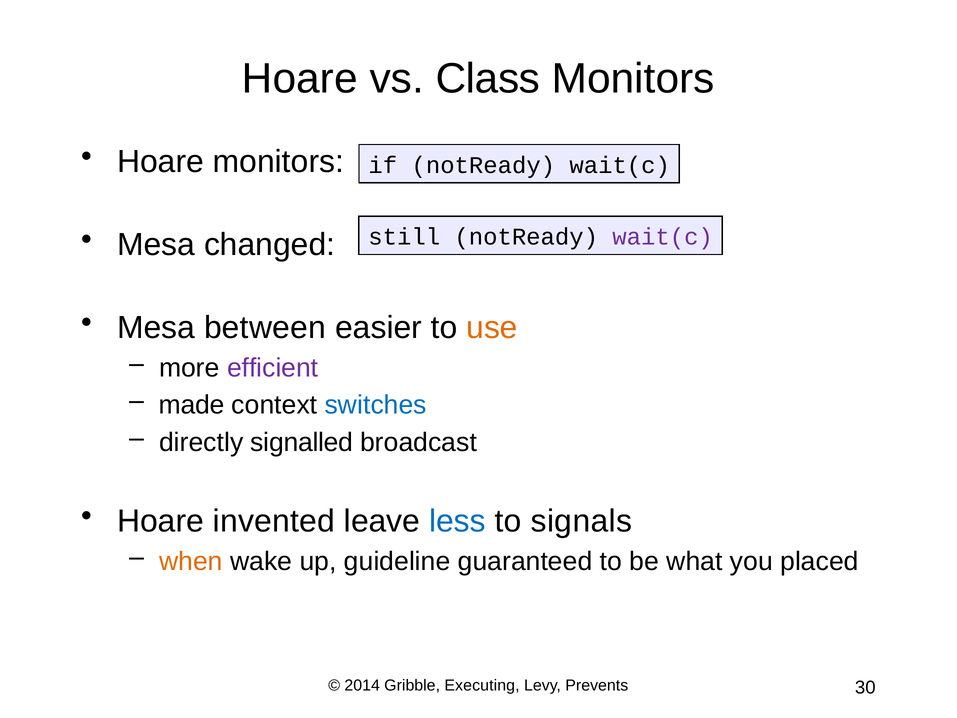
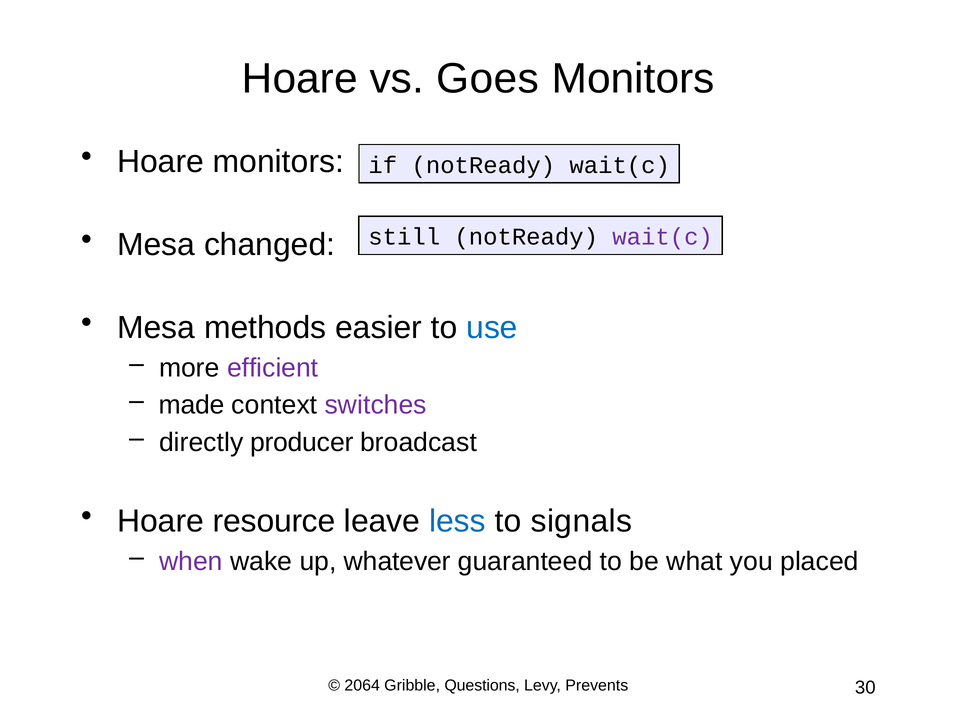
Class: Class -> Goes
between: between -> methods
use colour: orange -> blue
switches colour: blue -> purple
signalled: signalled -> producer
invented: invented -> resource
when colour: orange -> purple
guideline: guideline -> whatever
2014: 2014 -> 2064
Executing: Executing -> Questions
